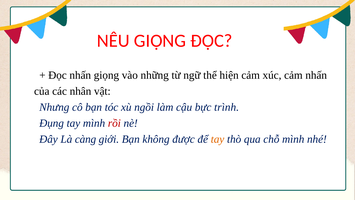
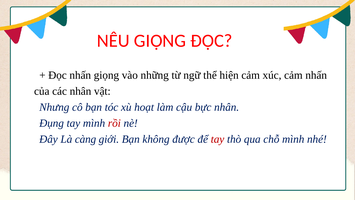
ngồi: ngồi -> hoạt
bực trình: trình -> nhân
tay at (218, 139) colour: orange -> red
